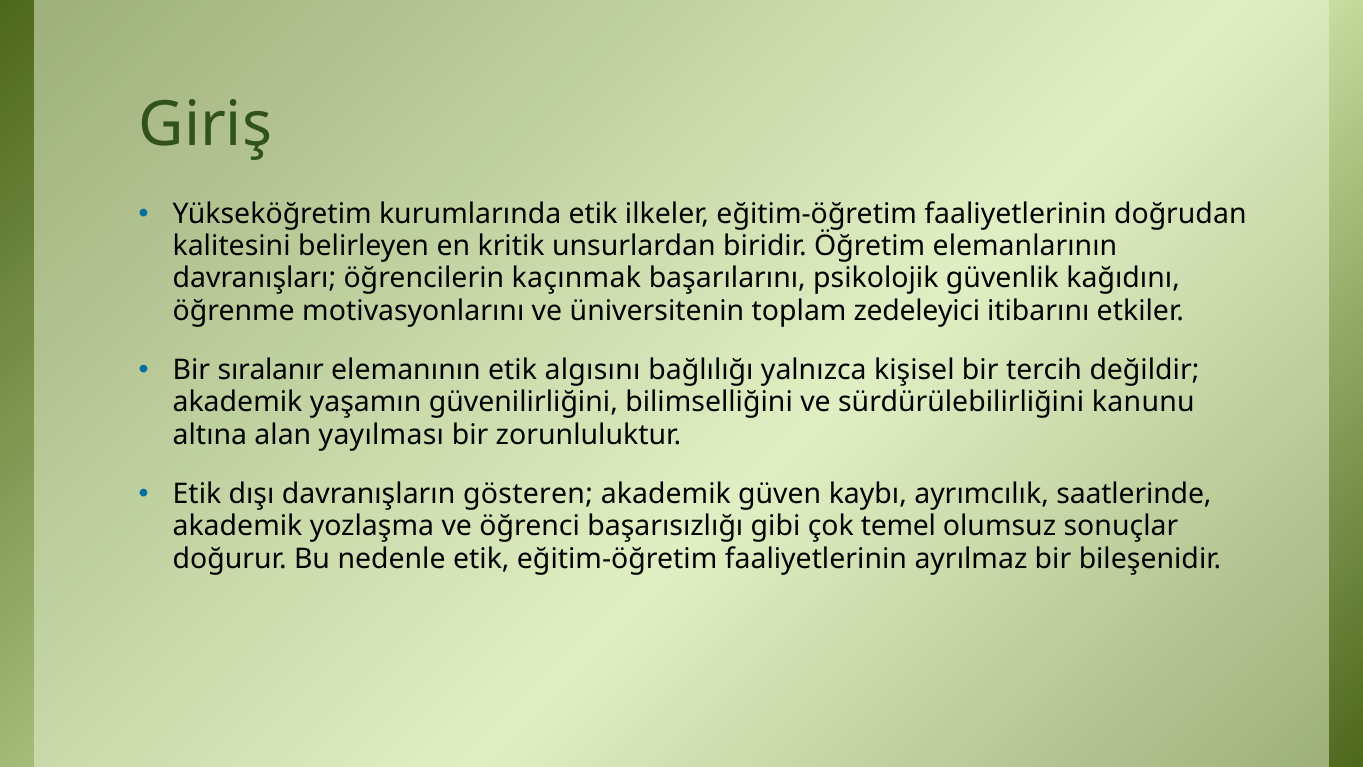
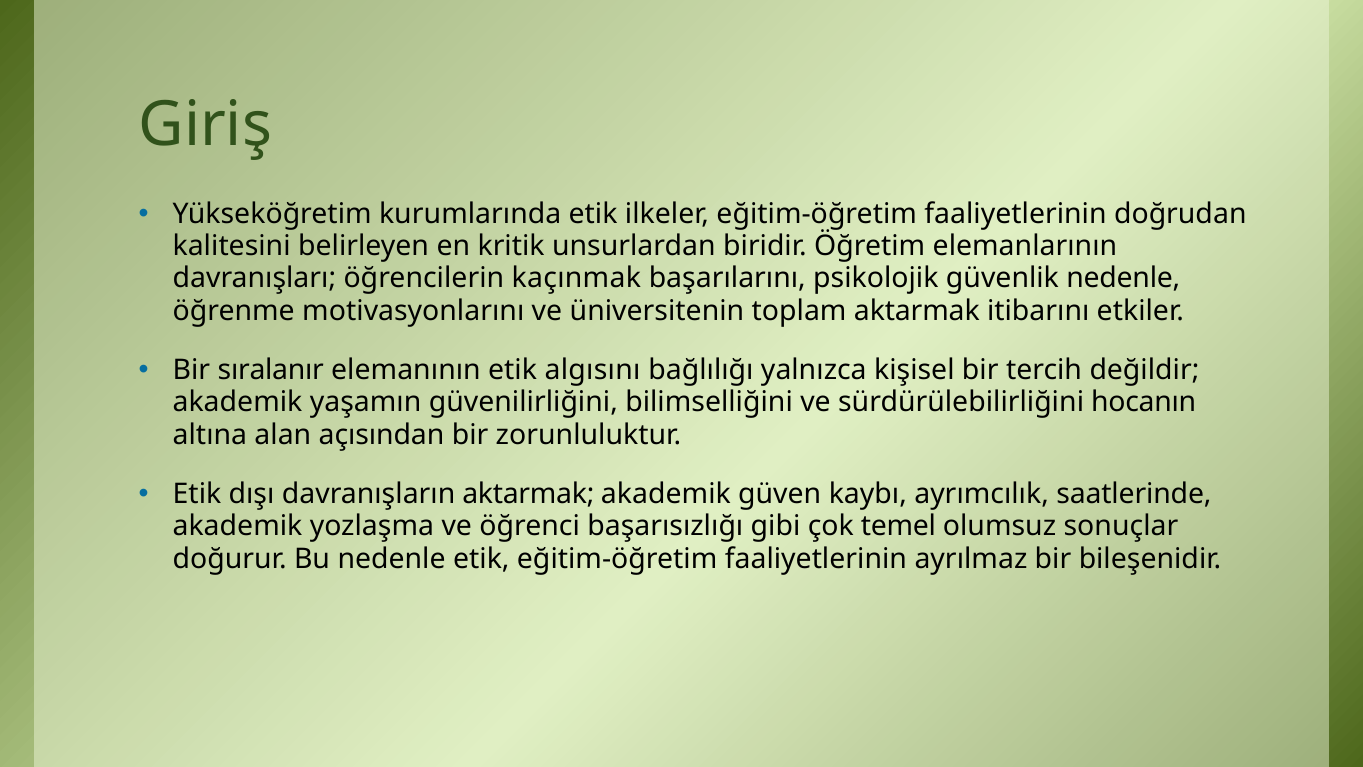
güvenlik kağıdını: kağıdını -> nedenle
toplam zedeleyici: zedeleyici -> aktarmak
kanunu: kanunu -> hocanın
yayılması: yayılması -> açısından
davranışların gösteren: gösteren -> aktarmak
